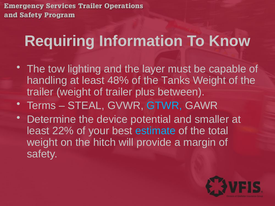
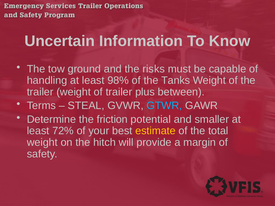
Requiring: Requiring -> Uncertain
lighting: lighting -> ground
layer: layer -> risks
48%: 48% -> 98%
device: device -> friction
22%: 22% -> 72%
estimate colour: light blue -> yellow
